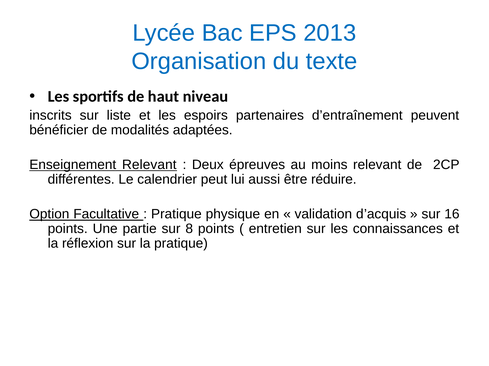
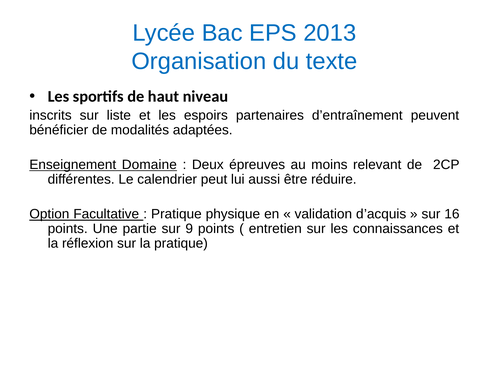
Enseignement Relevant: Relevant -> Domaine
8: 8 -> 9
